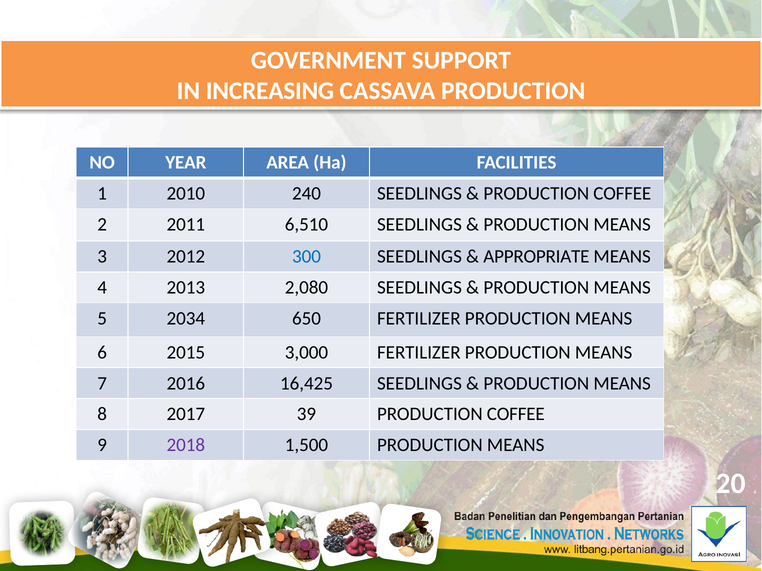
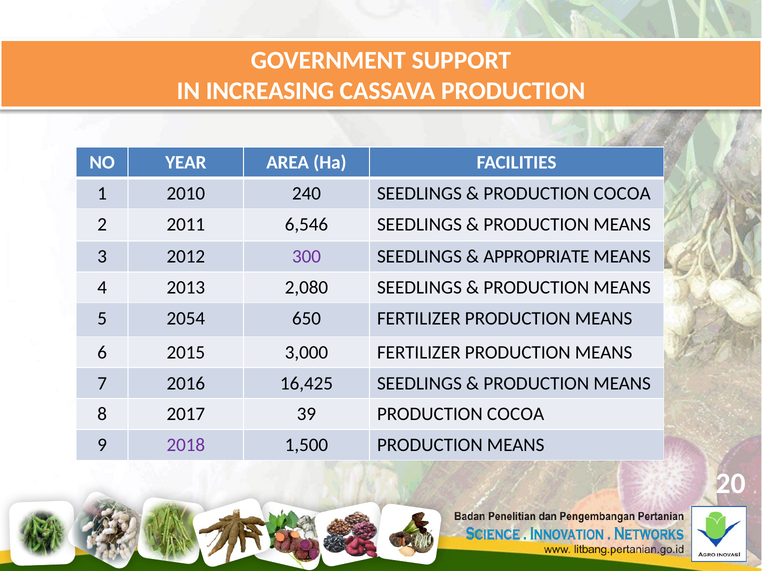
COFFEE at (622, 194): COFFEE -> COCOA
6,510: 6,510 -> 6,546
300 colour: blue -> purple
2034: 2034 -> 2054
39 PRODUCTION COFFEE: COFFEE -> COCOA
